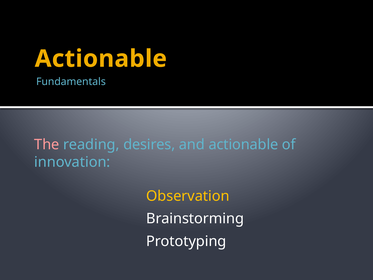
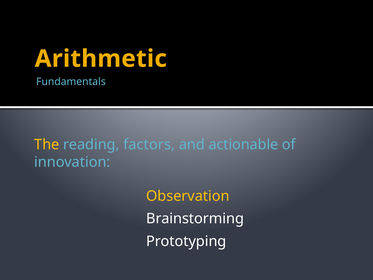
Actionable at (101, 59): Actionable -> Arithmetic
The colour: pink -> yellow
desires: desires -> factors
